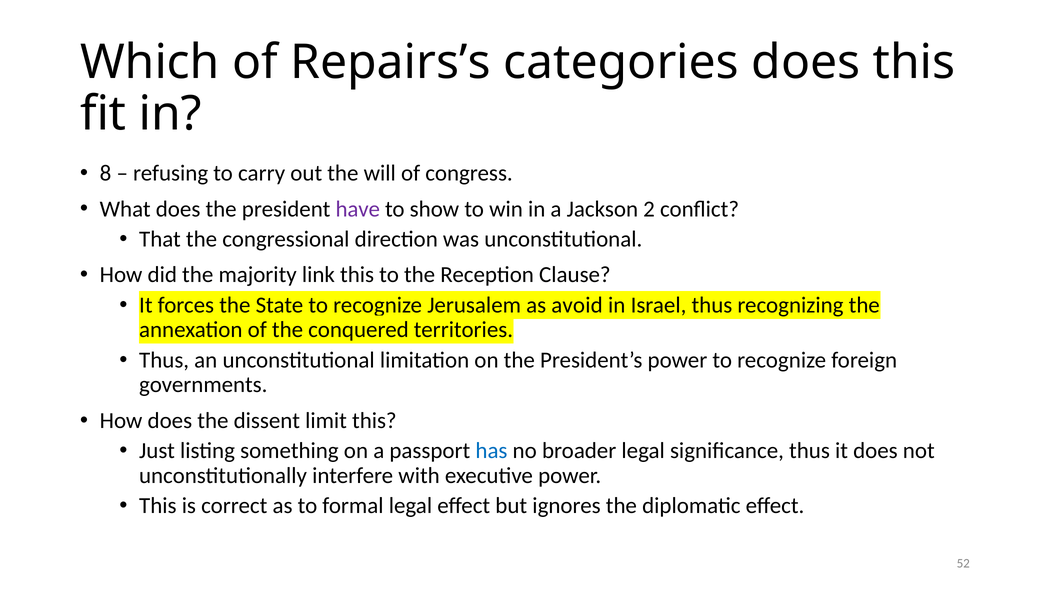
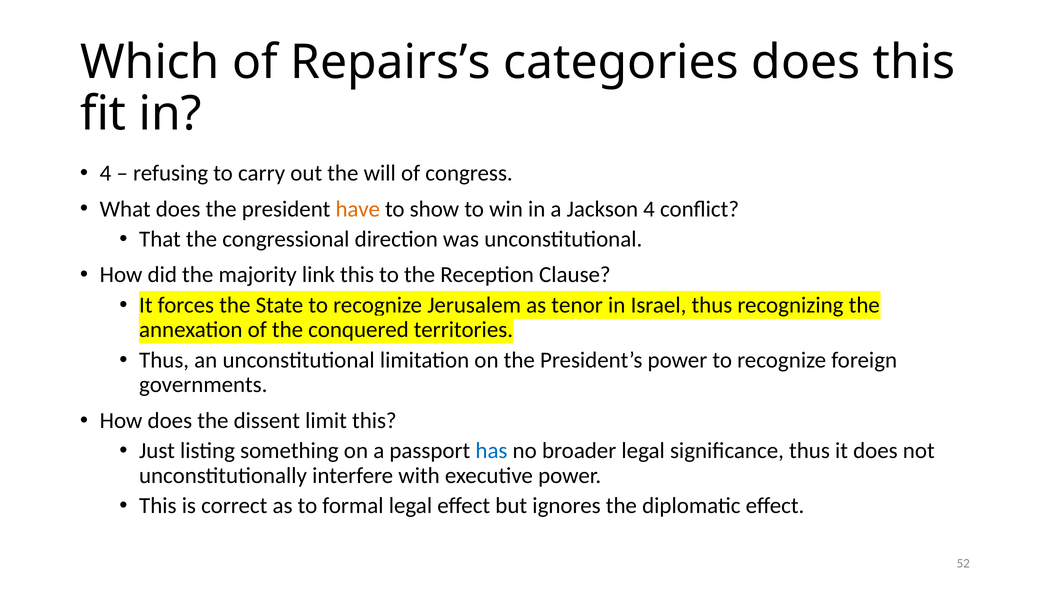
8 at (106, 173): 8 -> 4
have colour: purple -> orange
Jackson 2: 2 -> 4
avoid: avoid -> tenor
